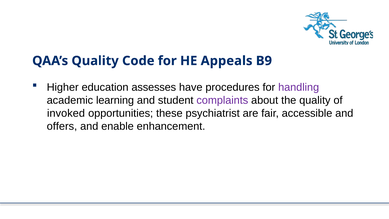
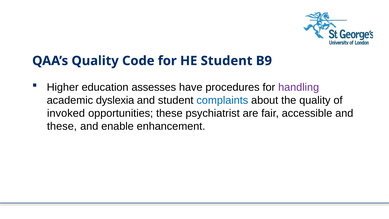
HE Appeals: Appeals -> Student
learning: learning -> dyslexia
complaints colour: purple -> blue
offers at (62, 126): offers -> these
